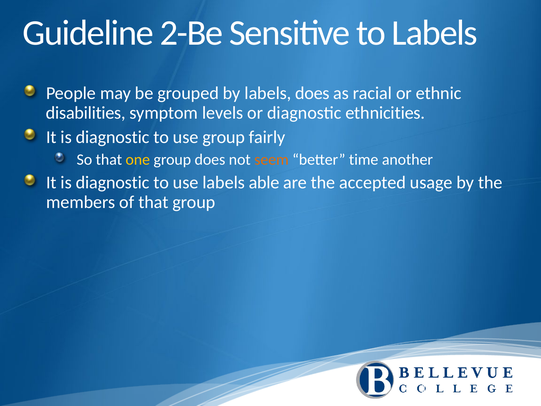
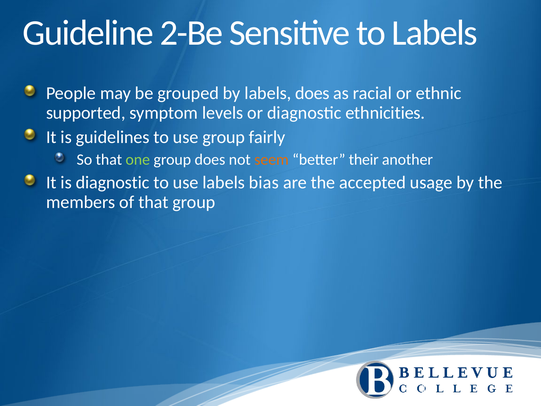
disabilities: disabilities -> supported
diagnostic at (113, 137): diagnostic -> guidelines
one colour: yellow -> light green
time: time -> their
able: able -> bias
